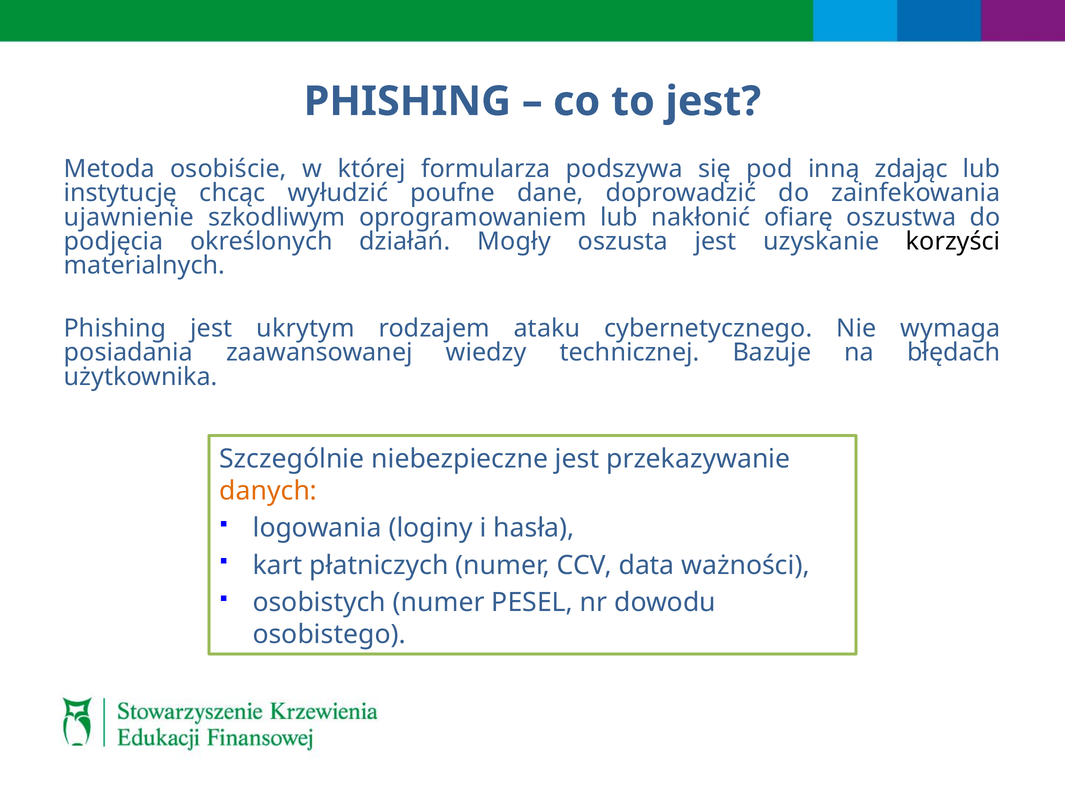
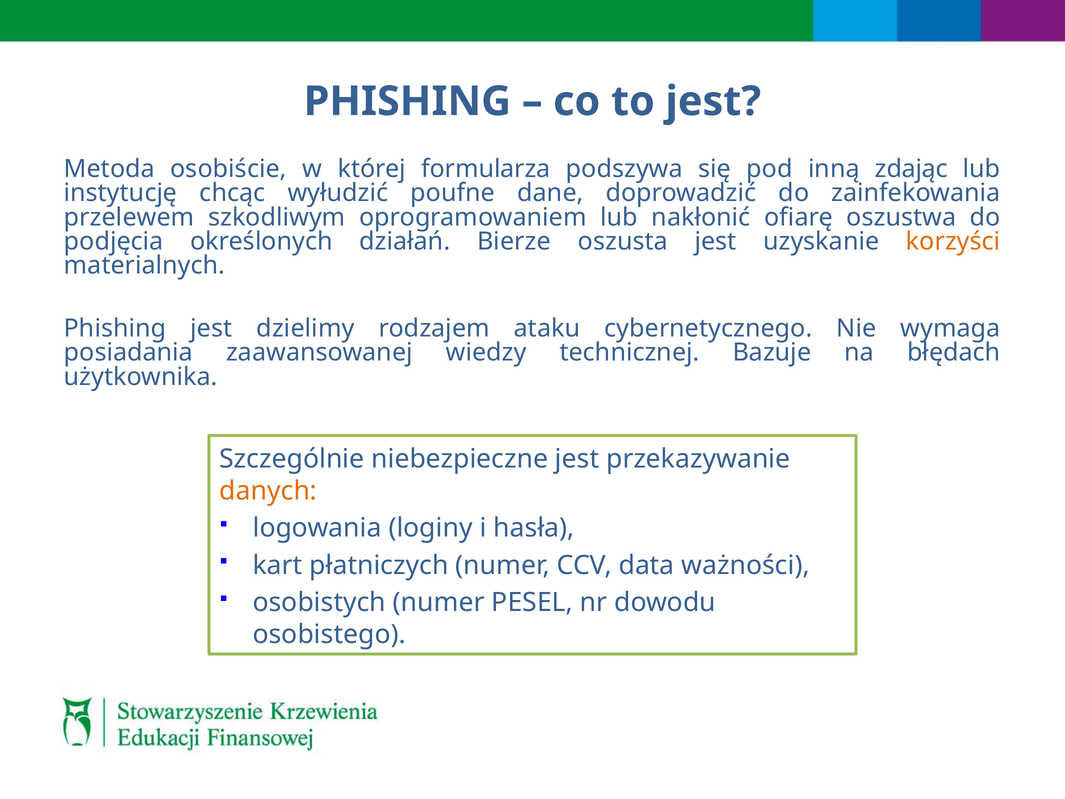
ujawnienie: ujawnienie -> przelewem
Mogły: Mogły -> Bierze
korzyści colour: black -> orange
ukrytym: ukrytym -> dzielimy
